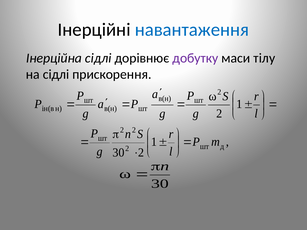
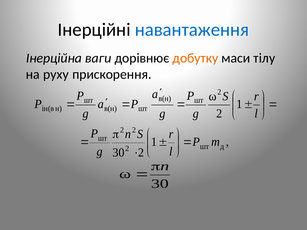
Інерційна сідлі: сідлі -> ваги
добутку colour: purple -> orange
на сідлі: сідлі -> руху
